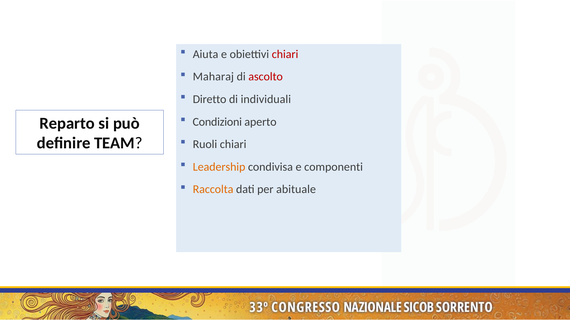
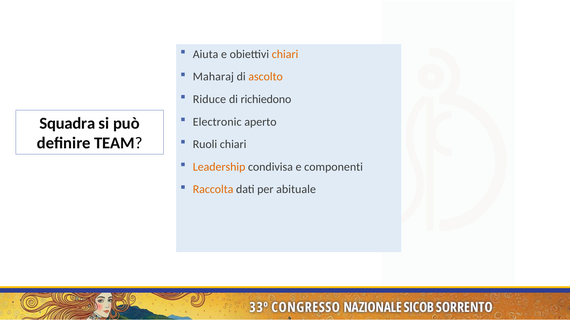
chiari at (285, 54) colour: red -> orange
ascolto colour: red -> orange
Diretto: Diretto -> Riduce
individuali: individuali -> richiedono
Condizioni: Condizioni -> Electronic
Reparto: Reparto -> Squadra
